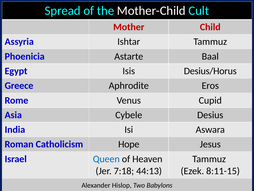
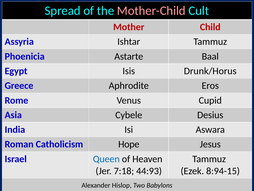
Mother-Child colour: white -> pink
Desius/Horus: Desius/Horus -> Drunk/Horus
44:13: 44:13 -> 44:93
8:11-15: 8:11-15 -> 8:94-15
